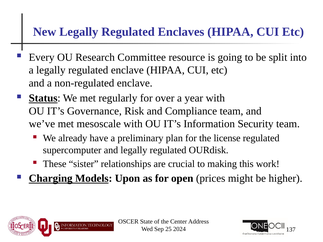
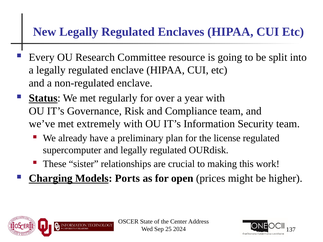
mesoscale: mesoscale -> extremely
Upon: Upon -> Ports
